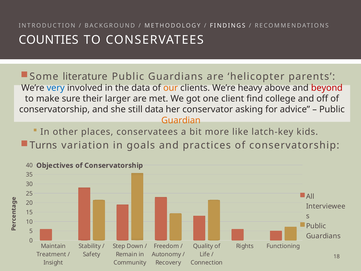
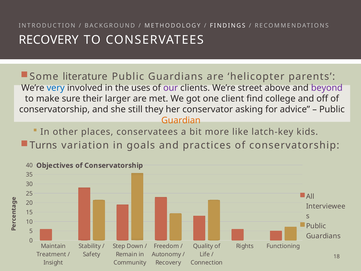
COUNTIES at (49, 40): COUNTIES -> RECOVERY
the data: data -> uses
our colour: orange -> purple
heavy: heavy -> street
beyond colour: red -> purple
still data: data -> they
